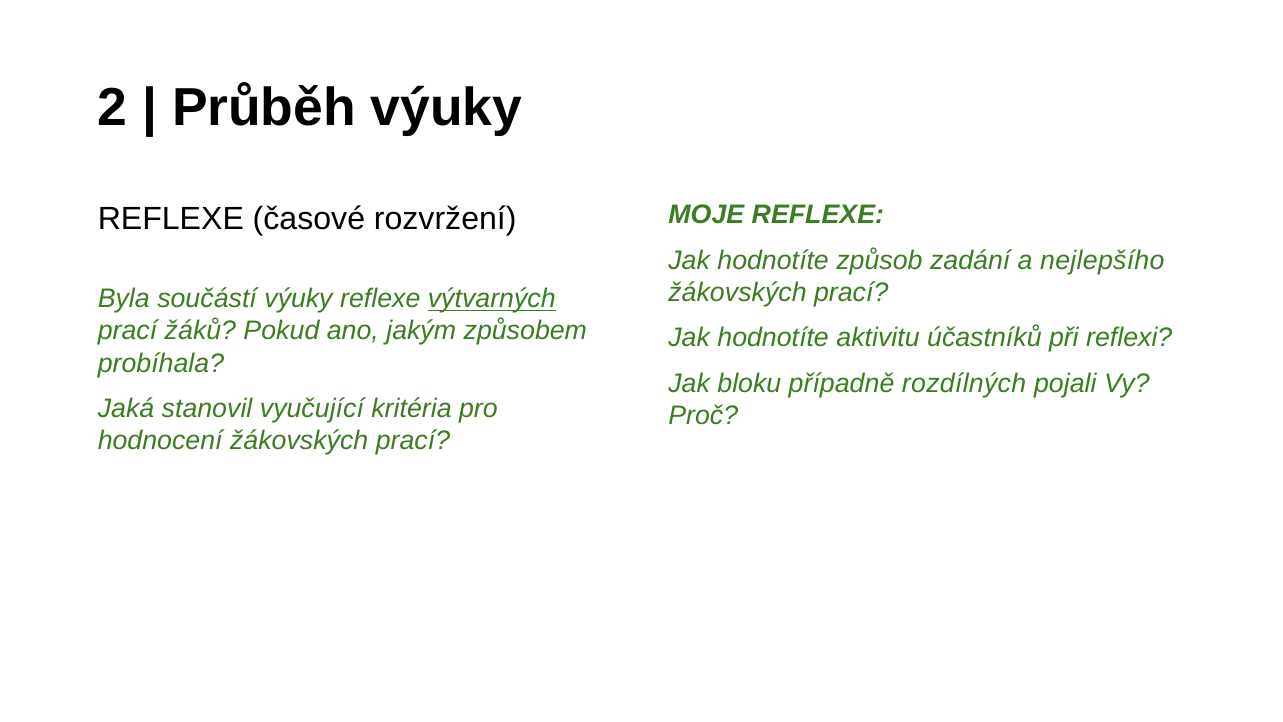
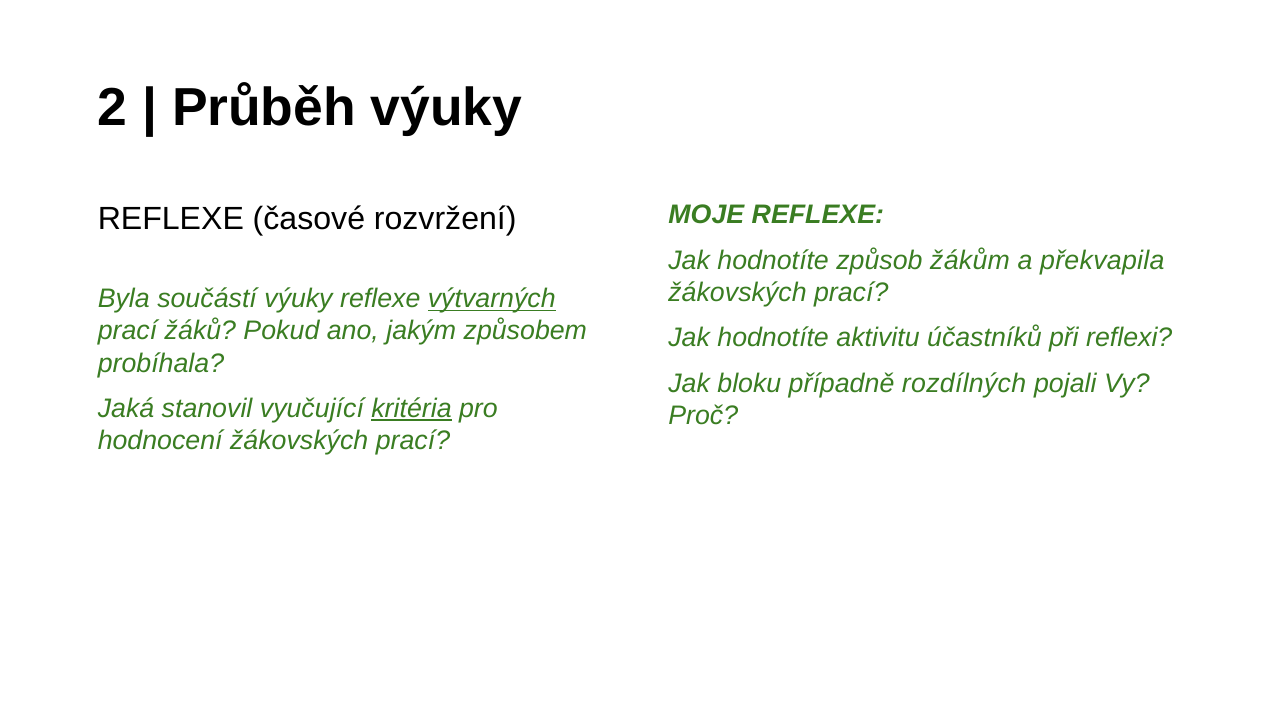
zadání: zadání -> žákům
nejlepšího: nejlepšího -> překvapila
kritéria underline: none -> present
